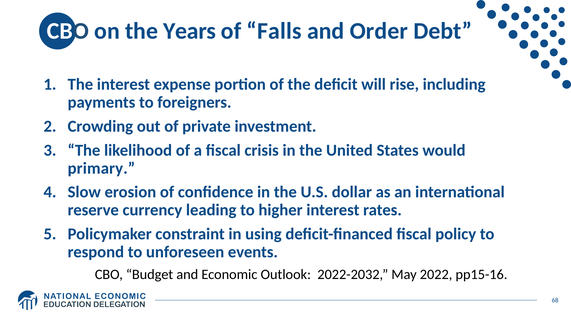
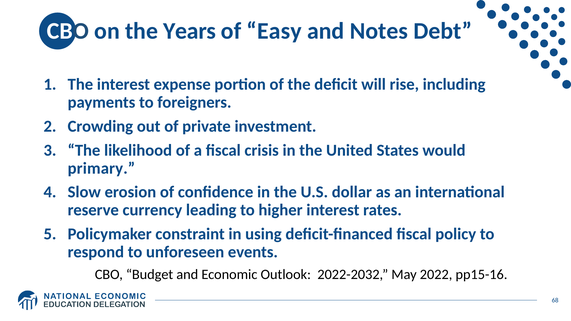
Falls: Falls -> Easy
Order: Order -> Notes
